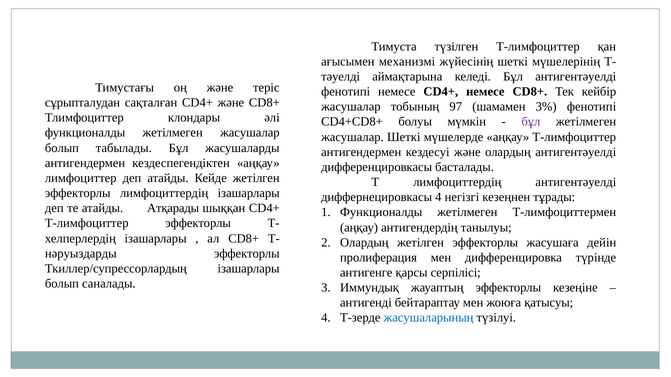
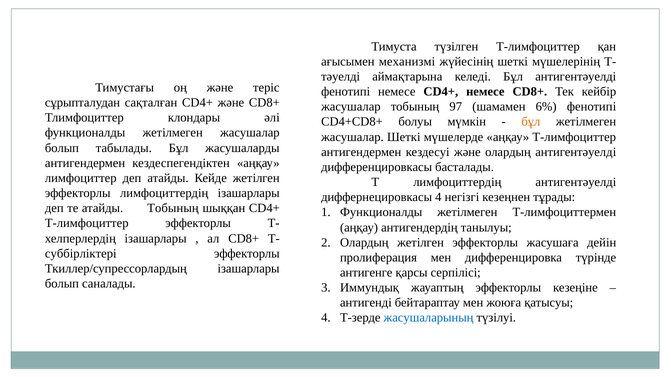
3%: 3% -> 6%
бұл at (531, 122) colour: purple -> orange
атайды Атқарады: Атқарады -> Тобының
нәруыздарды: нәруыздарды -> суббірліктері
